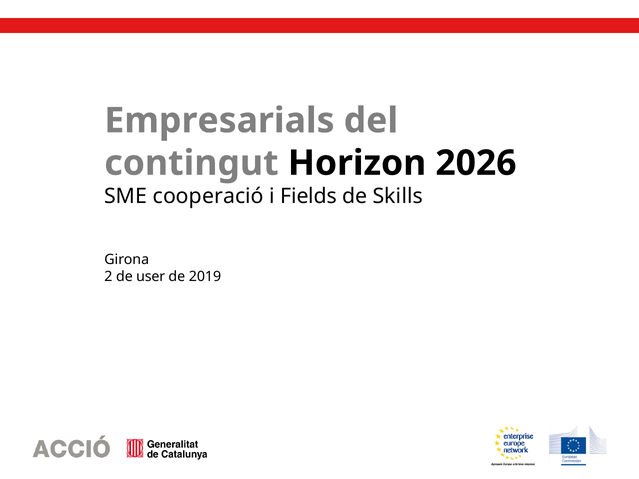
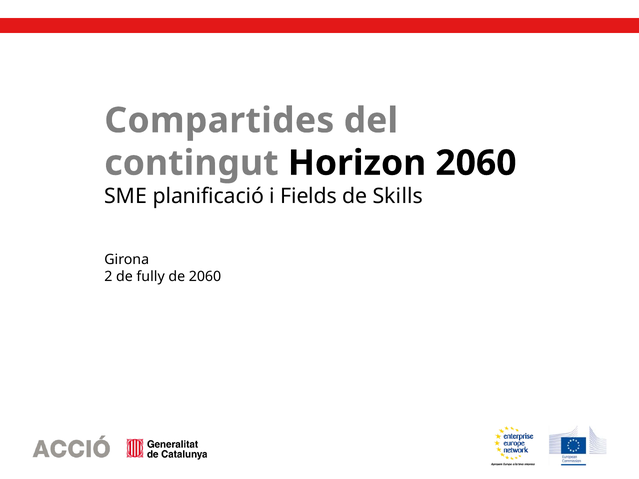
Empresarials: Empresarials -> Compartides
Horizon 2026: 2026 -> 2060
cooperació: cooperació -> planificació
user: user -> fully
de 2019: 2019 -> 2060
